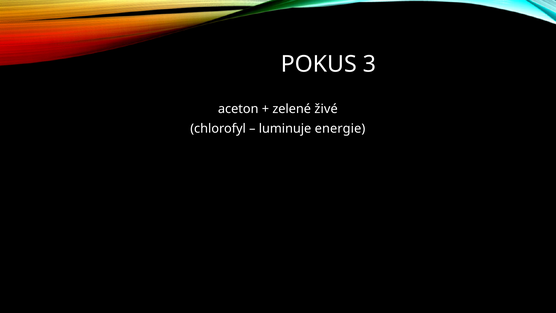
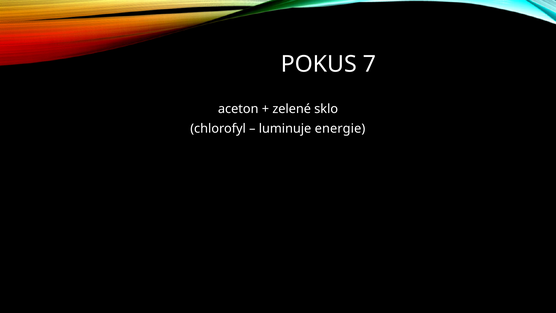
3: 3 -> 7
živé: živé -> sklo
